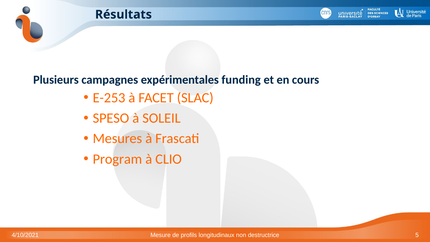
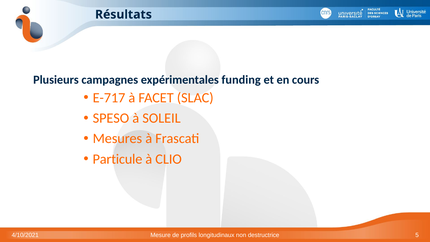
E-253: E-253 -> E-717
Program: Program -> Particule
